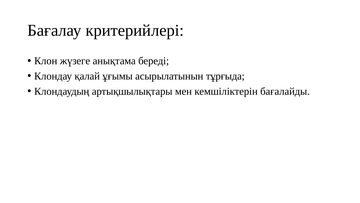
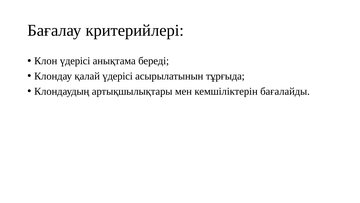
Клон жүзеге: жүзеге -> үдерісі
қалай ұғымы: ұғымы -> үдерісі
